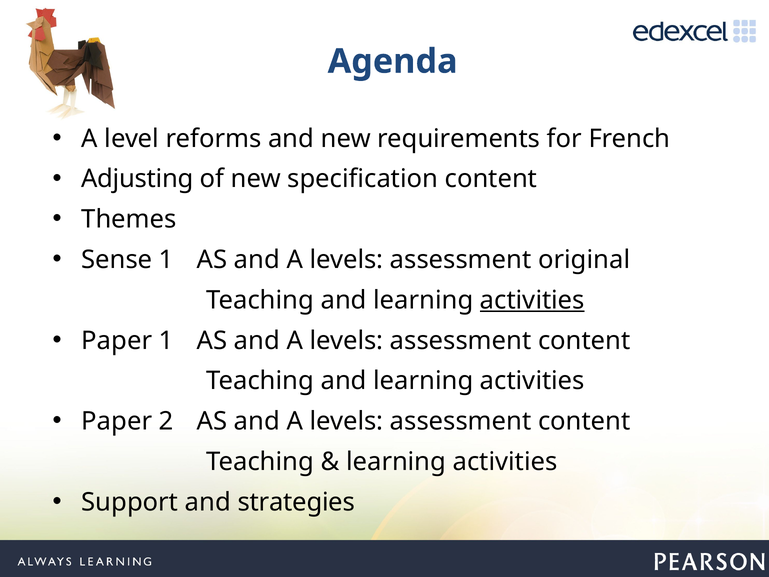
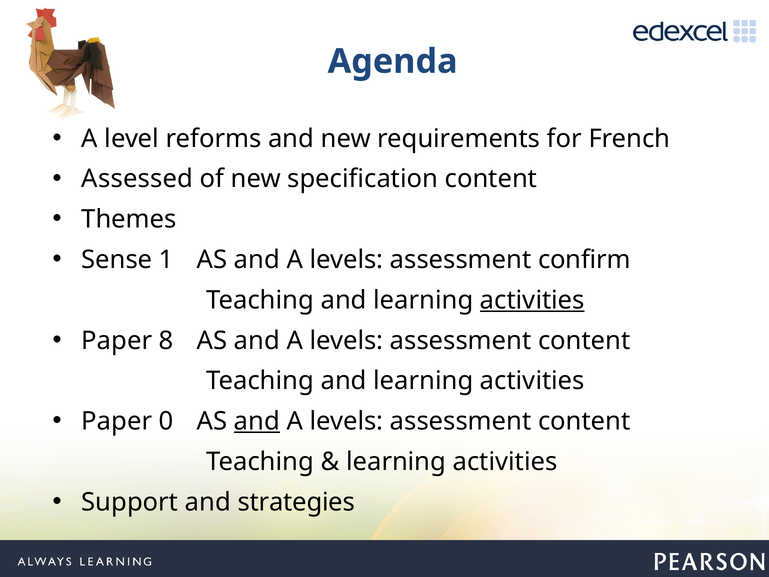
Adjusting: Adjusting -> Assessed
original: original -> confirm
Paper 1: 1 -> 8
2: 2 -> 0
and at (257, 421) underline: none -> present
